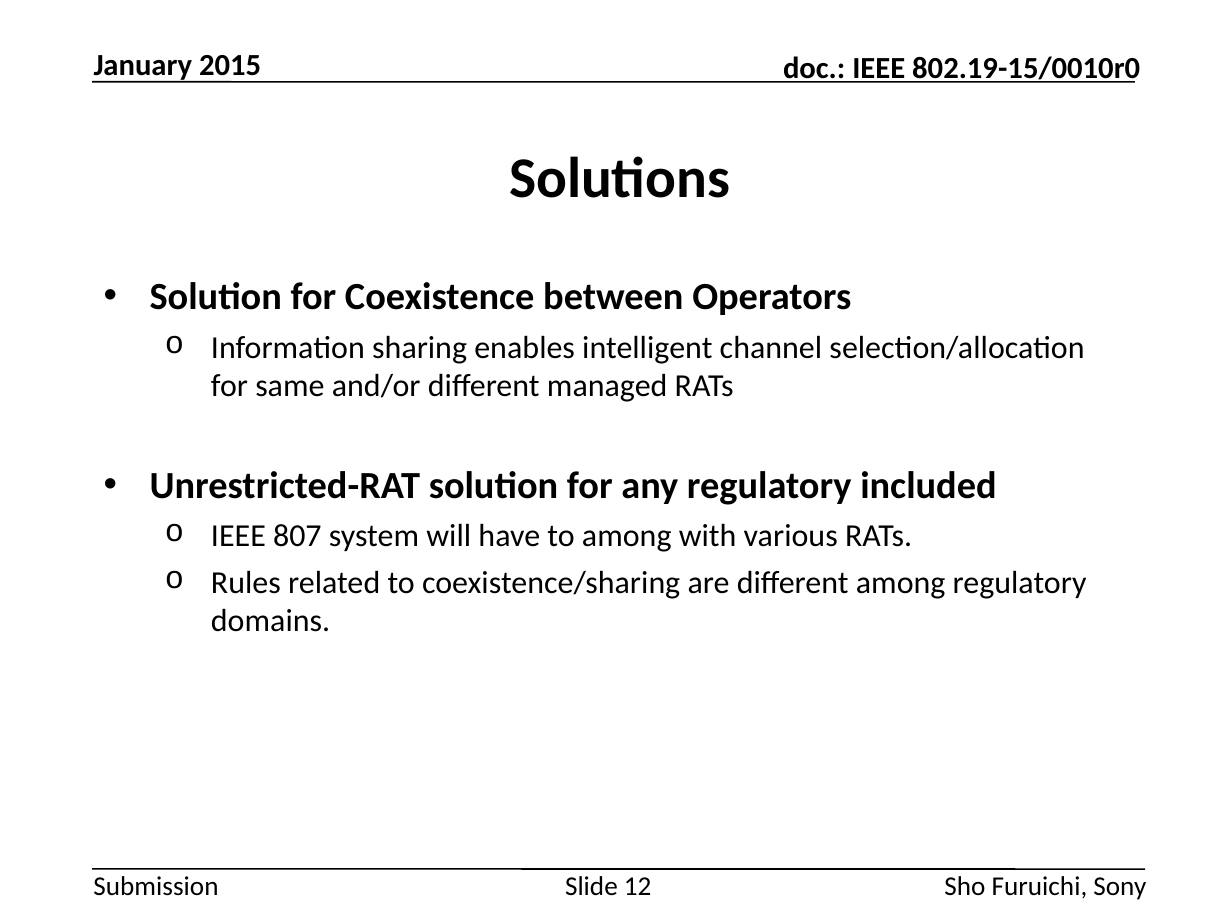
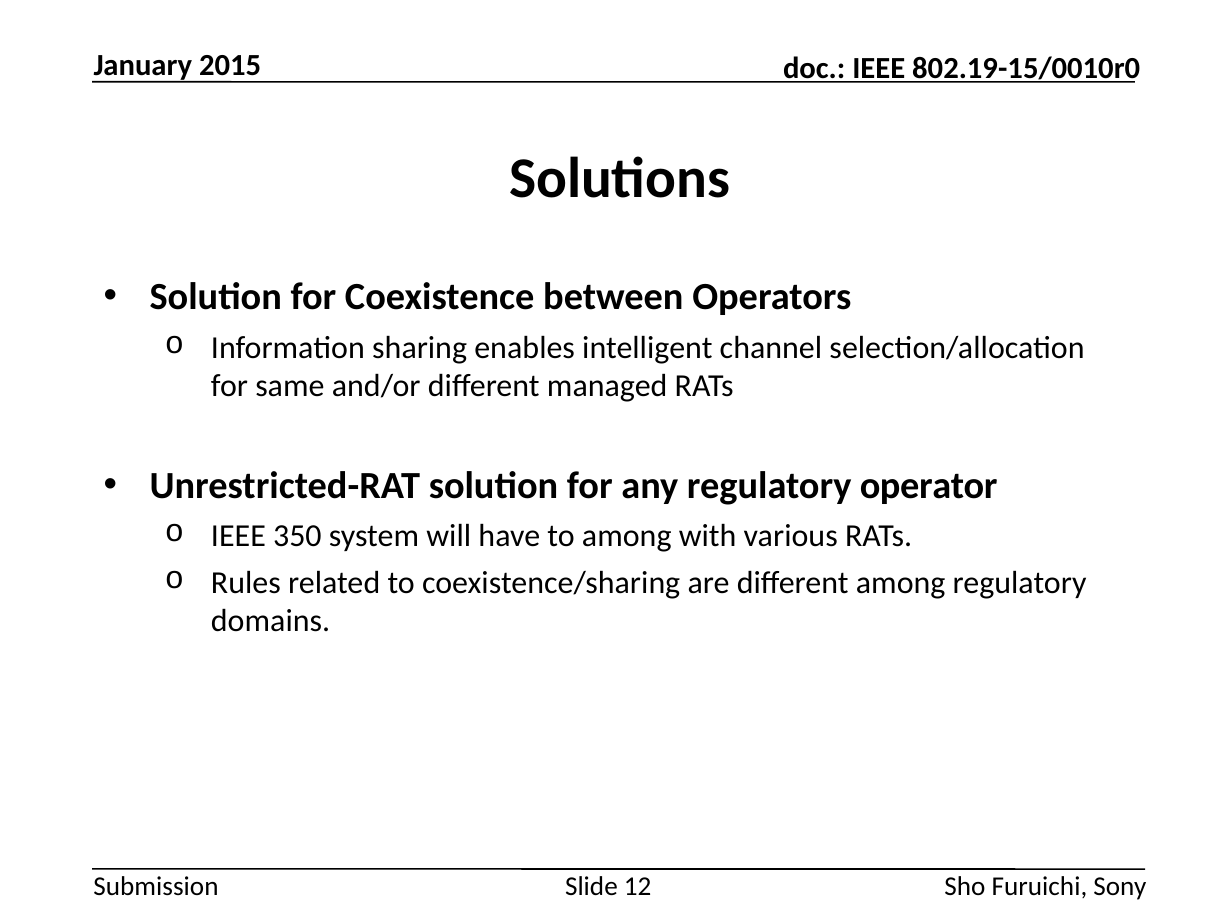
included: included -> operator
807: 807 -> 350
